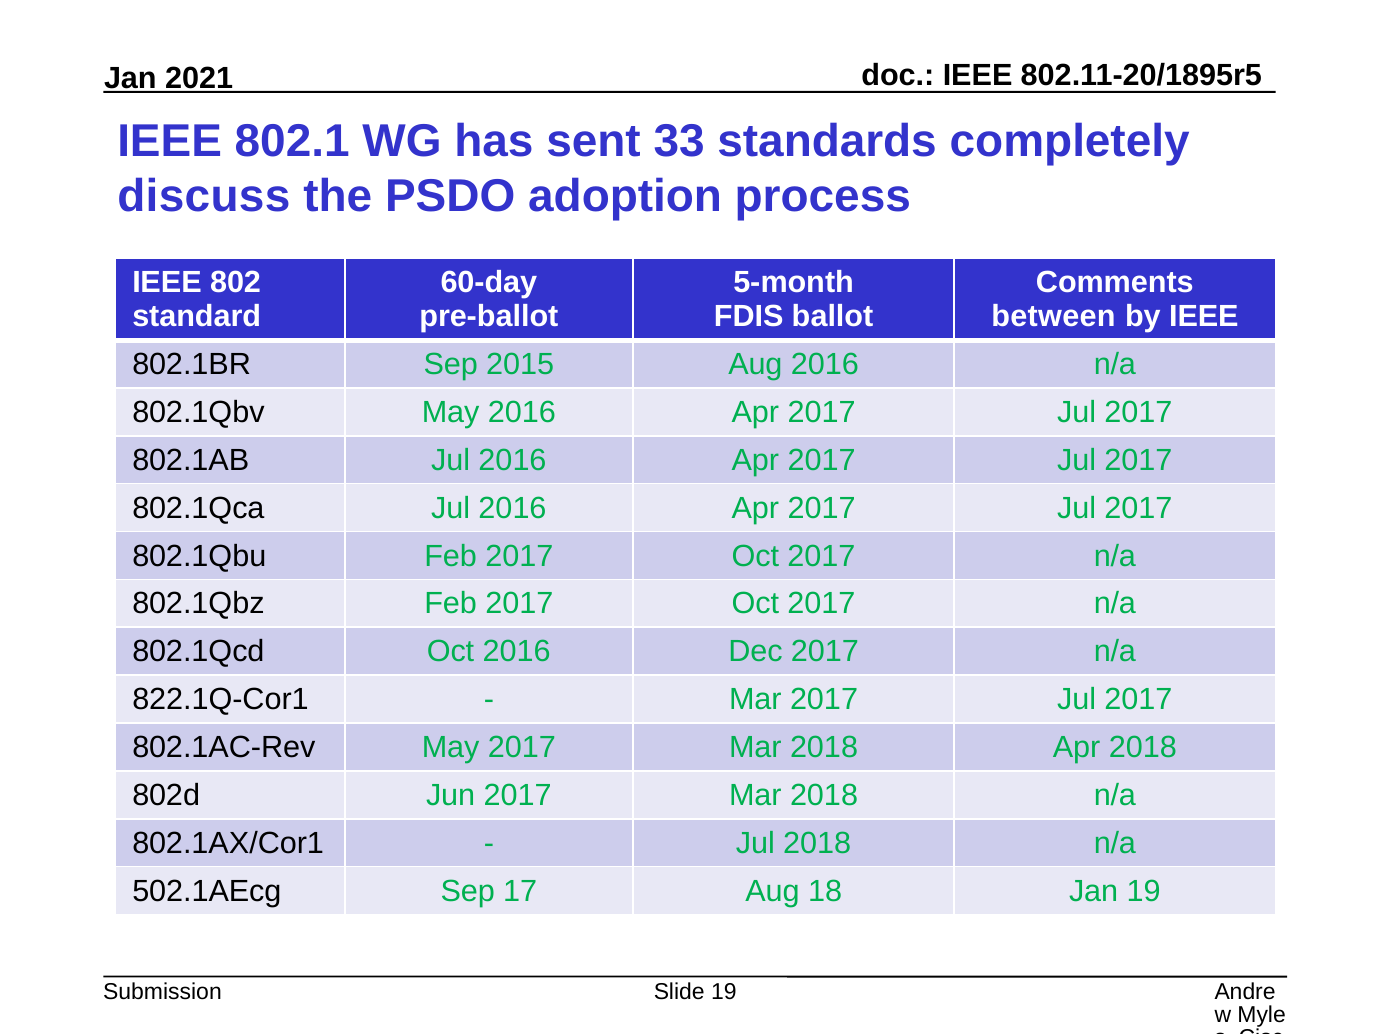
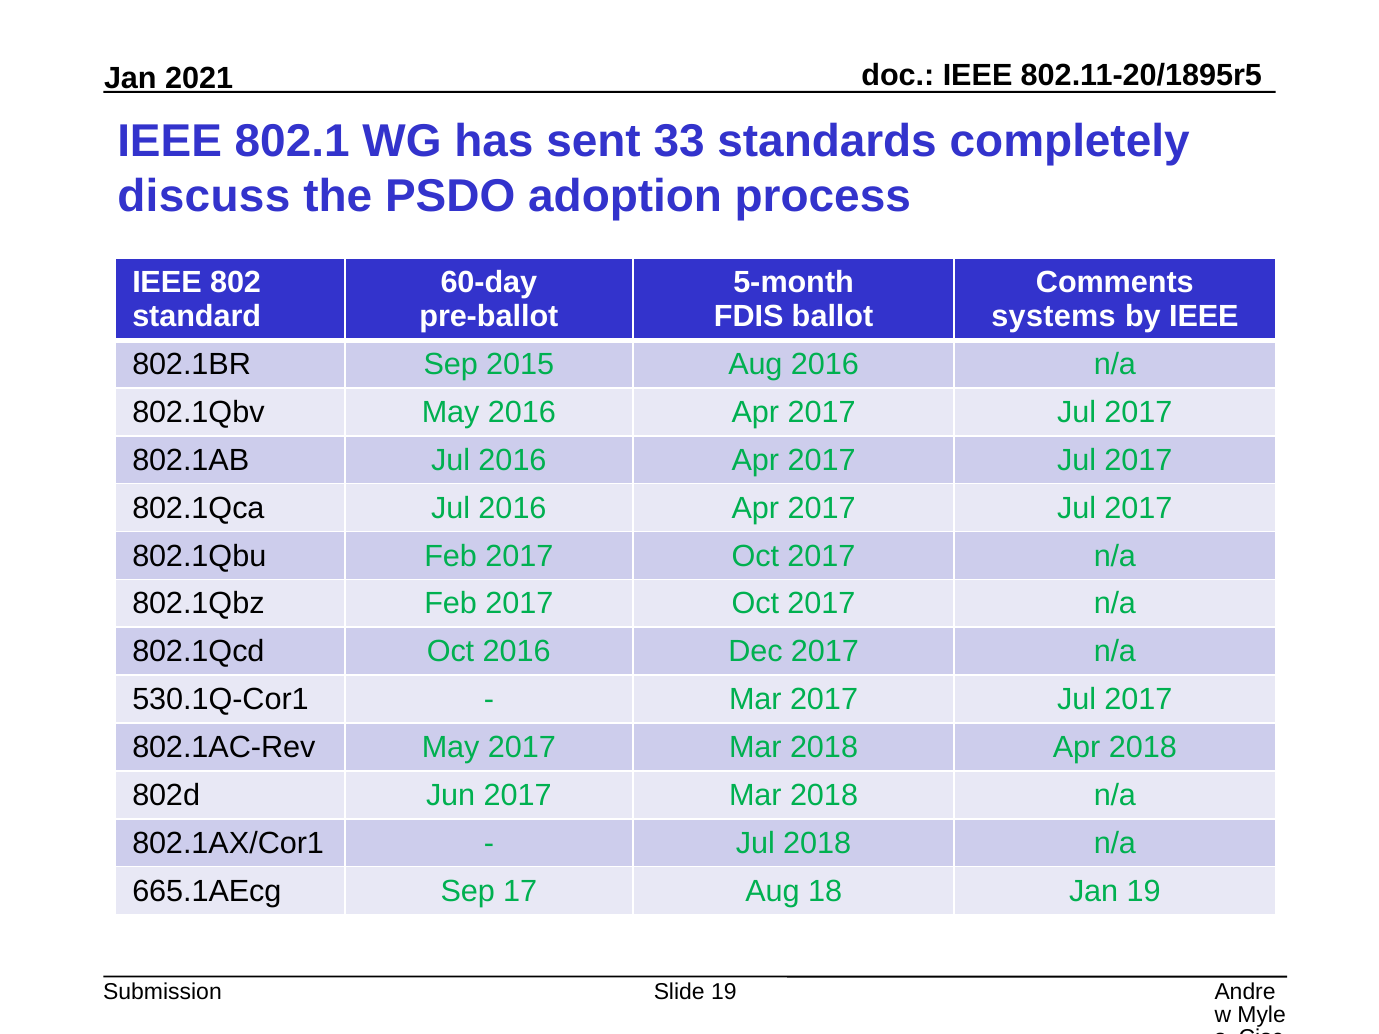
between: between -> systems
822.1Q-Cor1: 822.1Q-Cor1 -> 530.1Q-Cor1
502.1AEcg: 502.1AEcg -> 665.1AEcg
